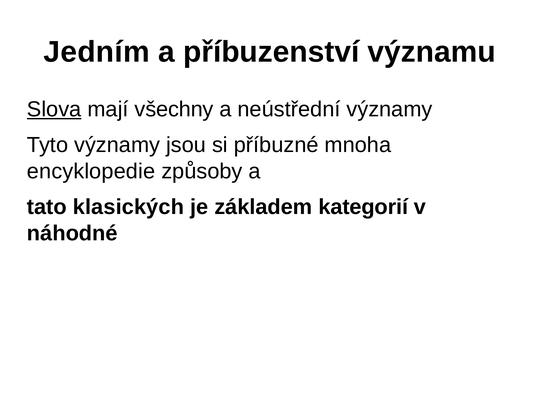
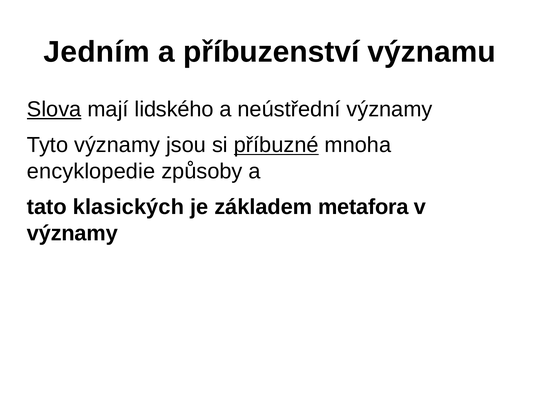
všechny: všechny -> lidského
příbuzné underline: none -> present
kategorií: kategorií -> metafora
náhodné at (72, 233): náhodné -> významy
